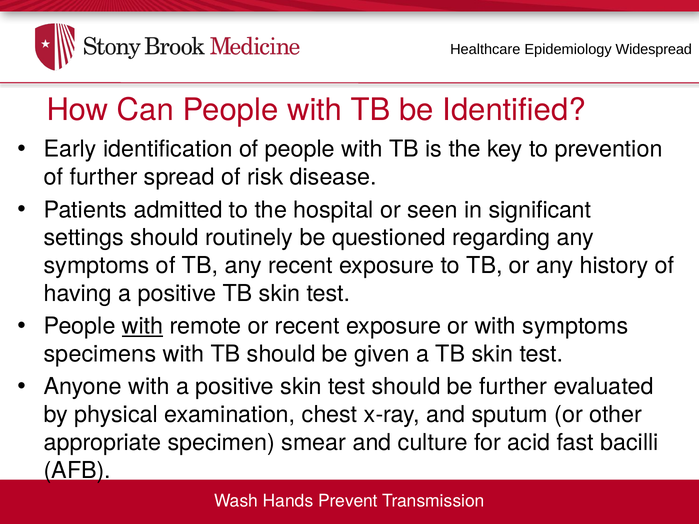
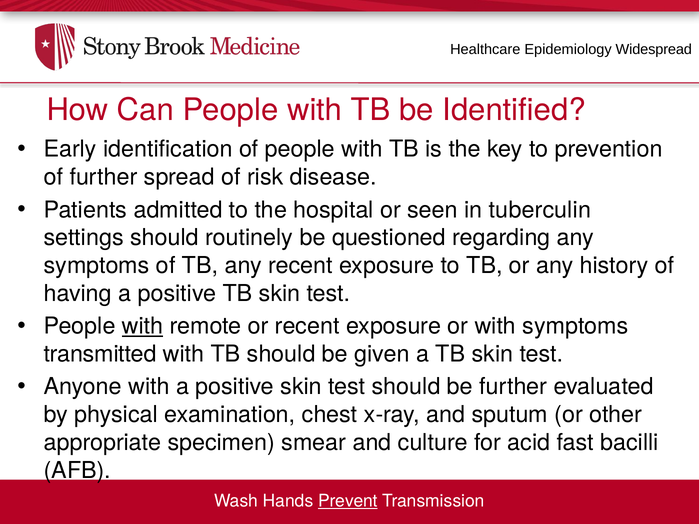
significant: significant -> tuberculin
specimens: specimens -> transmitted
Prevent underline: none -> present
